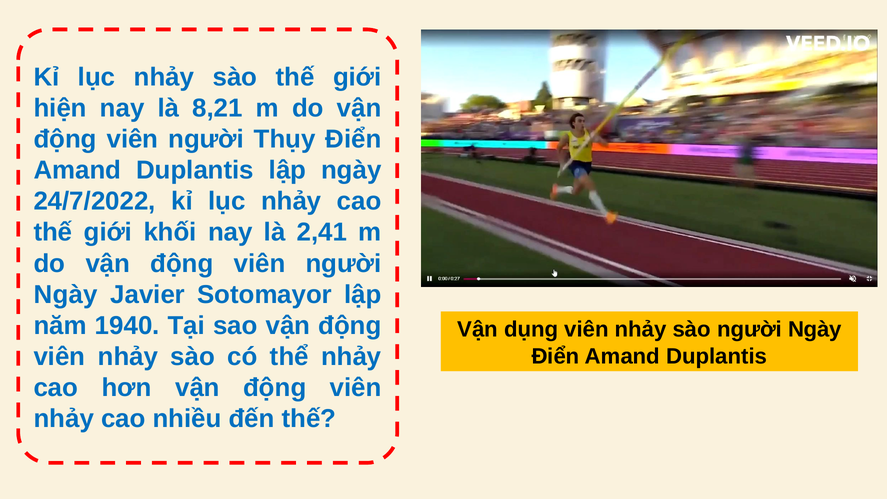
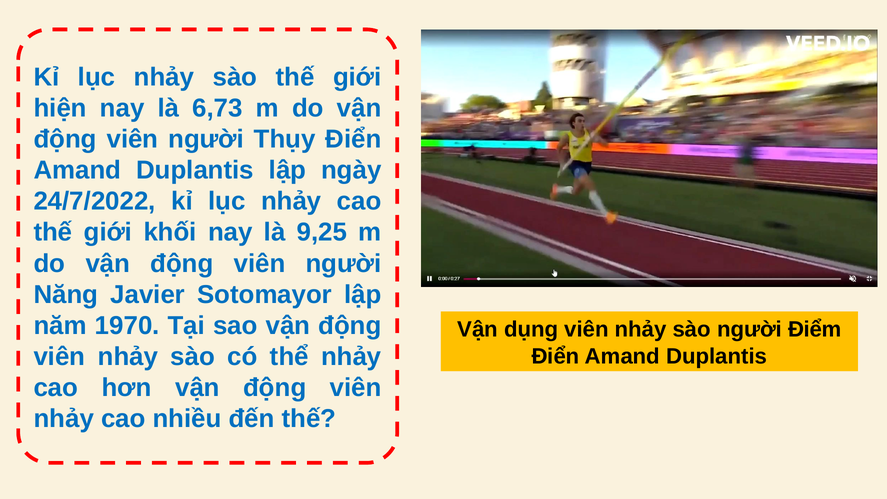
8,21: 8,21 -> 6,73
2,41: 2,41 -> 9,25
Ngày at (66, 294): Ngày -> Năng
1940: 1940 -> 1970
sào người Ngày: Ngày -> Điểm
